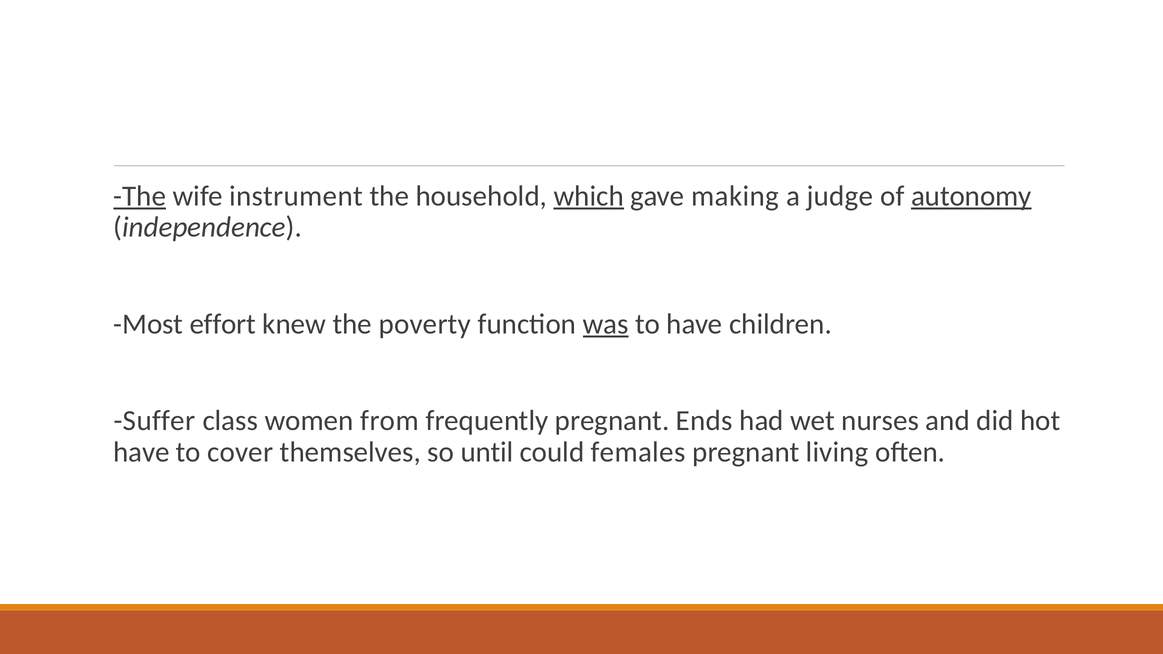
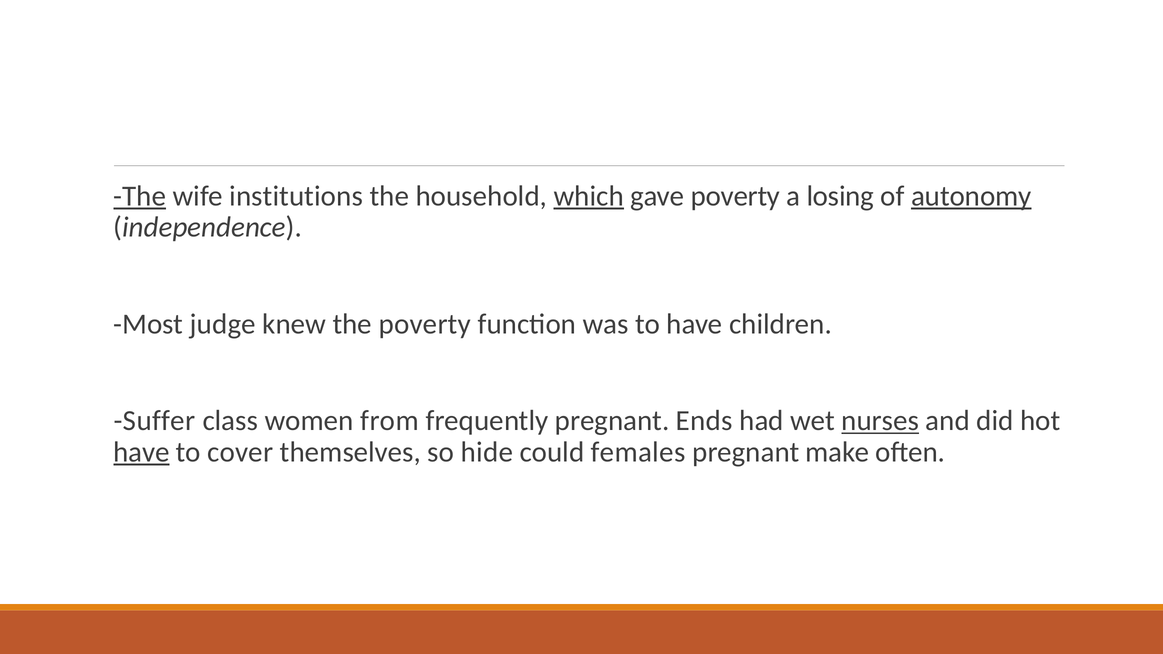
instrument: instrument -> institutions
gave making: making -> poverty
judge: judge -> losing
effort: effort -> judge
was underline: present -> none
nurses underline: none -> present
have at (141, 452) underline: none -> present
until: until -> hide
living: living -> make
